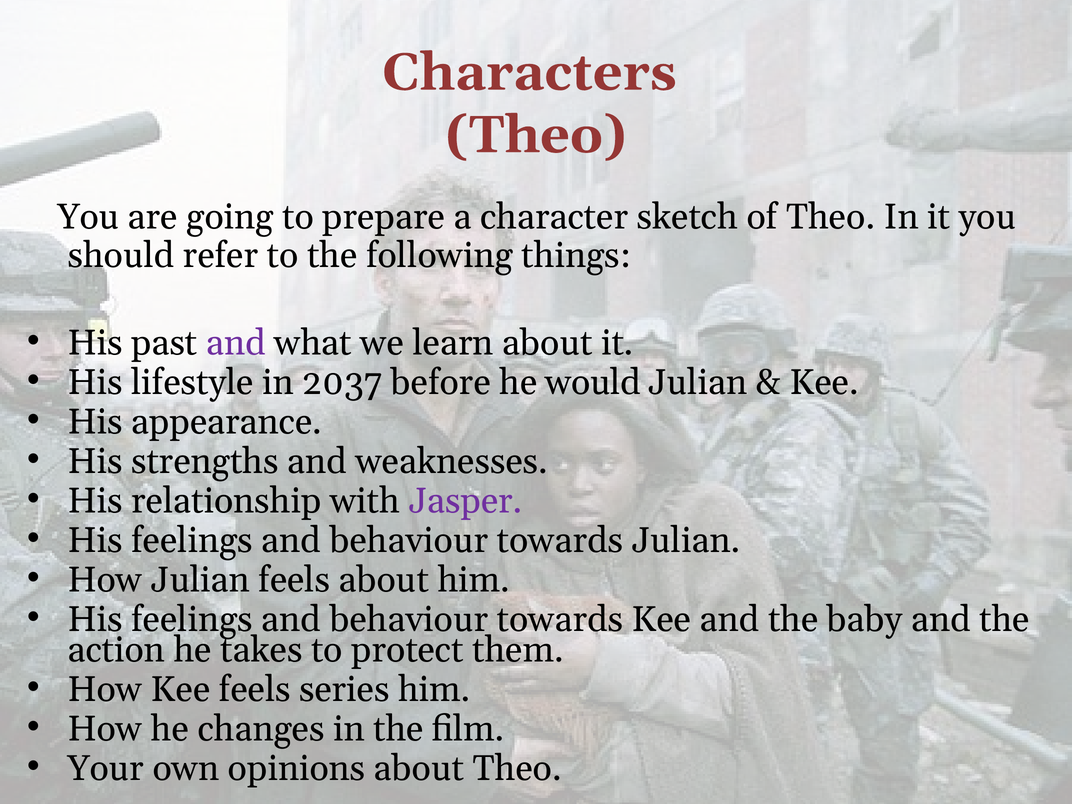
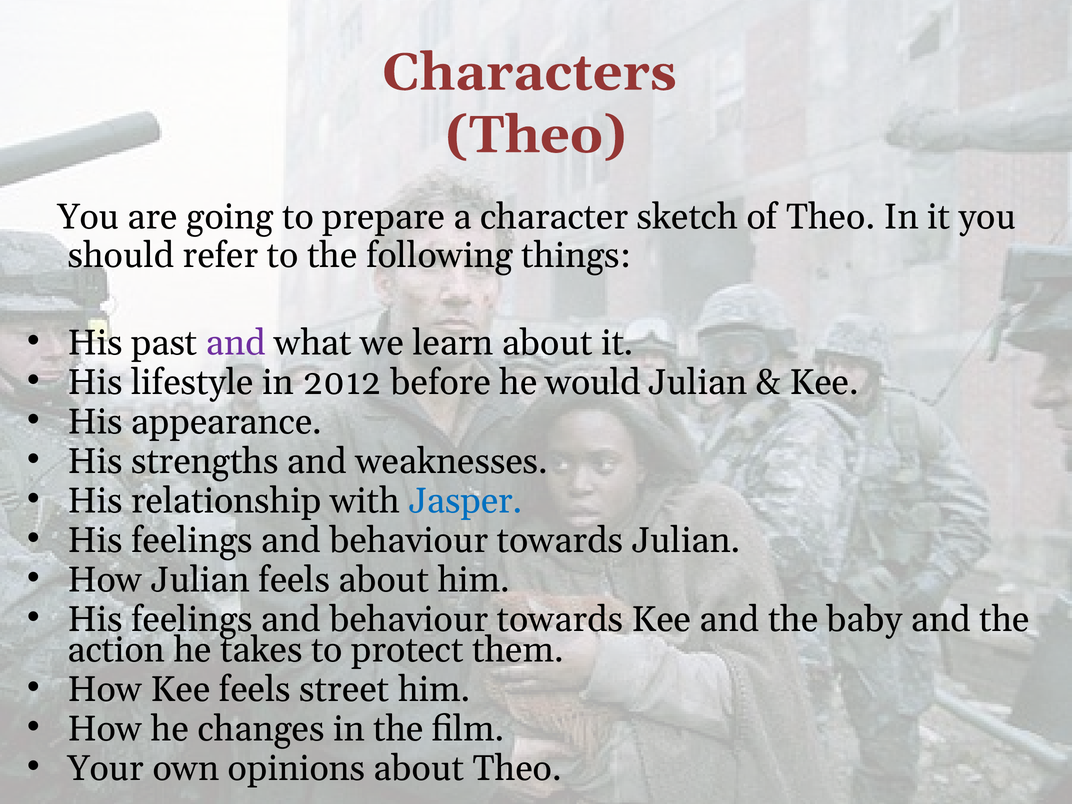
2037: 2037 -> 2012
Jasper colour: purple -> blue
series: series -> street
